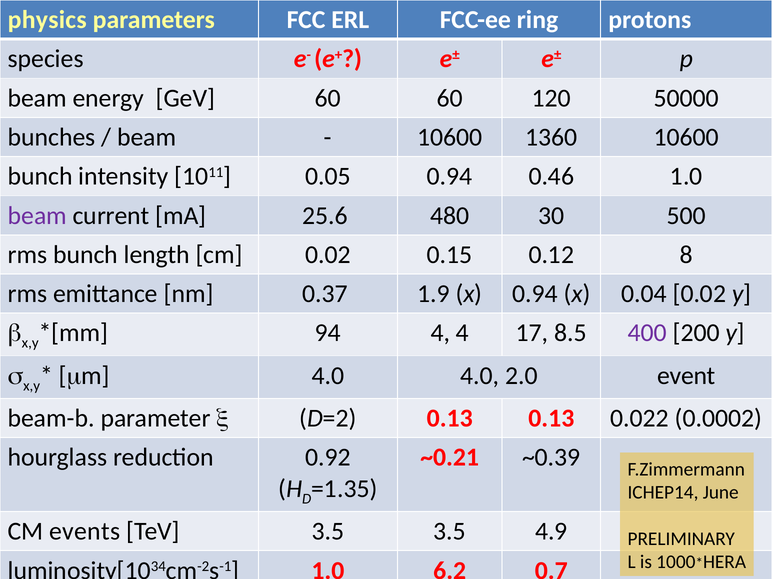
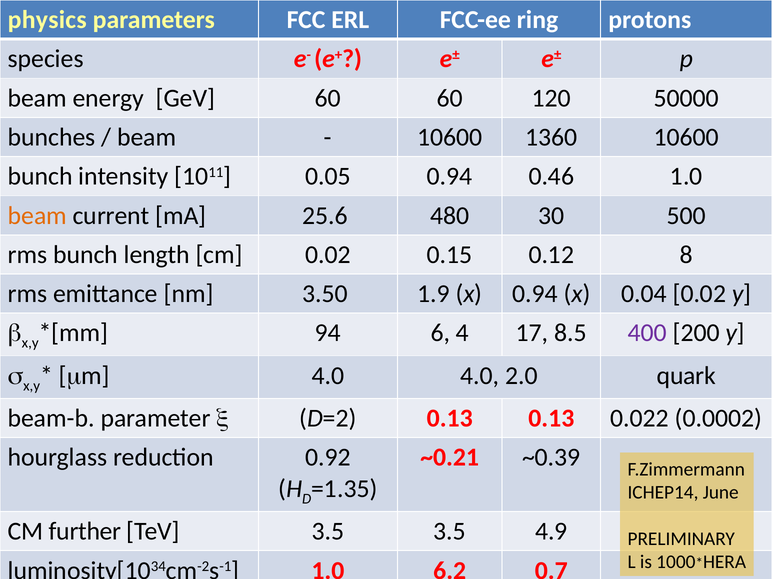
beam at (37, 216) colour: purple -> orange
0.37: 0.37 -> 3.50
94 4: 4 -> 6
event: event -> quark
events: events -> further
